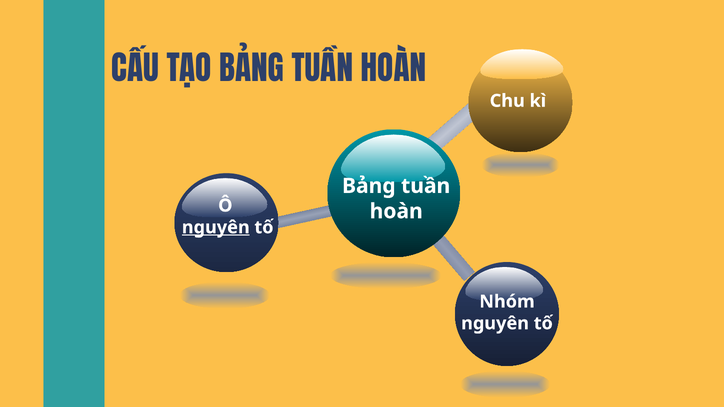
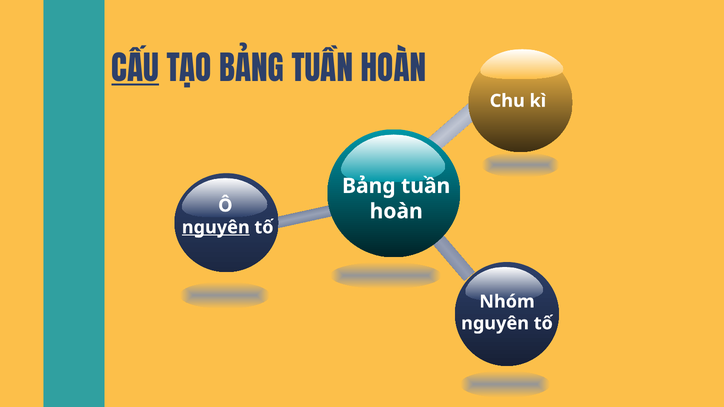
CẤU underline: none -> present
